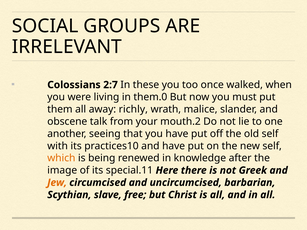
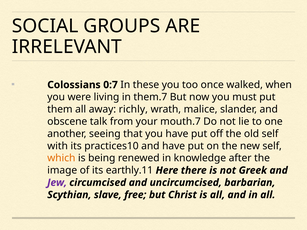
2:7: 2:7 -> 0:7
them.0: them.0 -> them.7
mouth.2: mouth.2 -> mouth.7
special.11: special.11 -> earthly.11
Jew colour: orange -> purple
